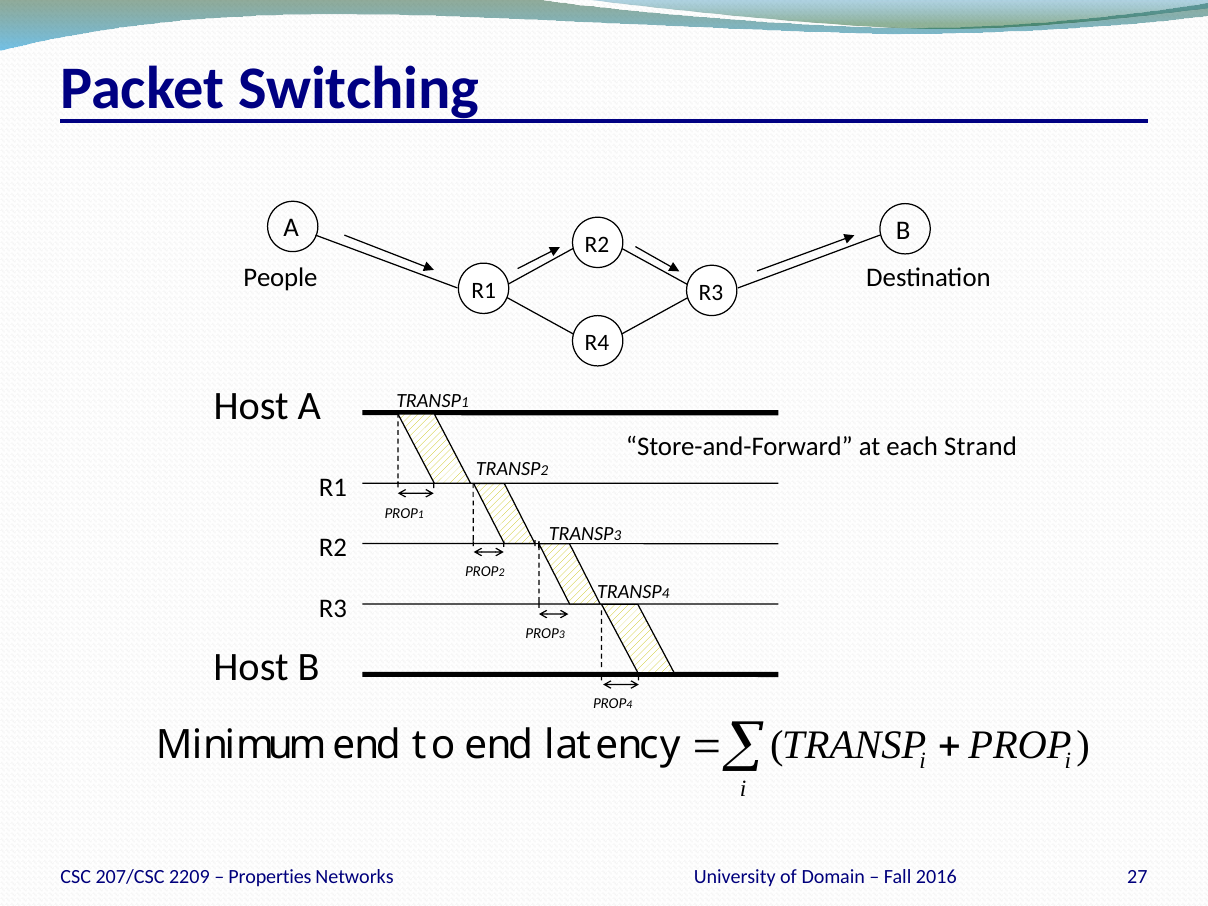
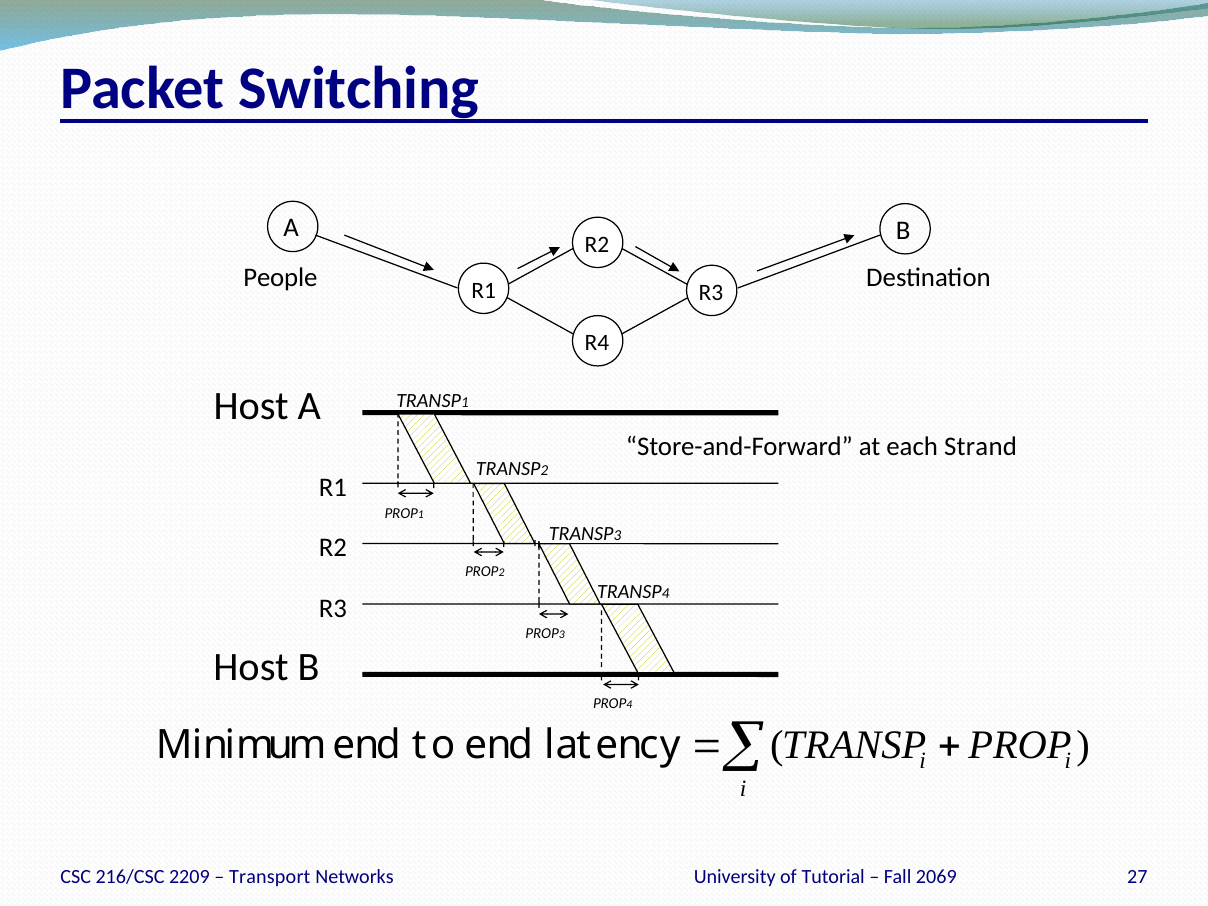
Domain: Domain -> Tutorial
2016: 2016 -> 2069
207/CSC: 207/CSC -> 216/CSC
Properties: Properties -> Transport
